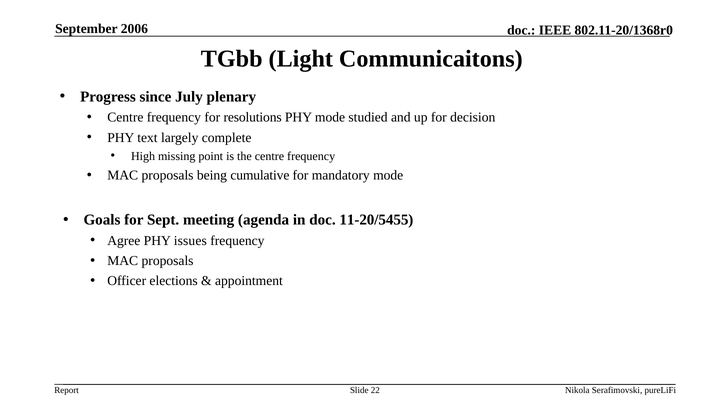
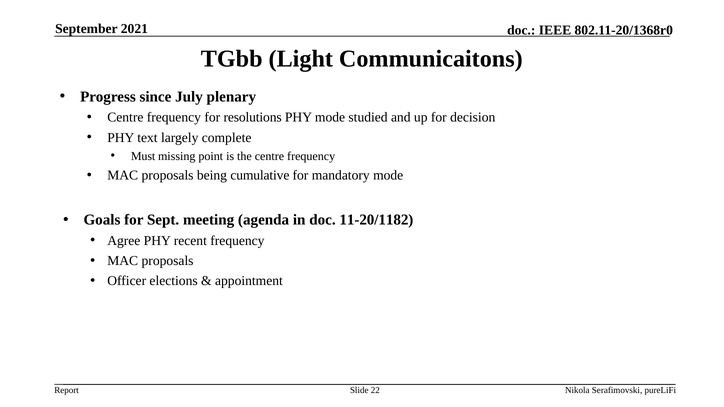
2006: 2006 -> 2021
High: High -> Must
11-20/5455: 11-20/5455 -> 11-20/1182
issues: issues -> recent
